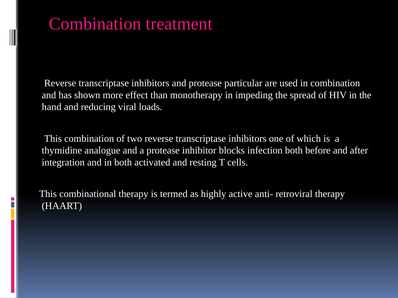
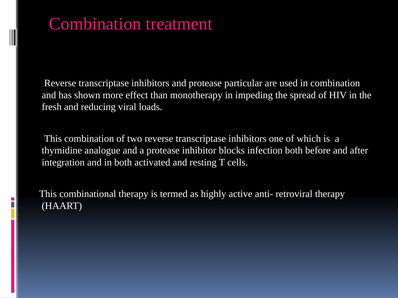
hand: hand -> fresh
